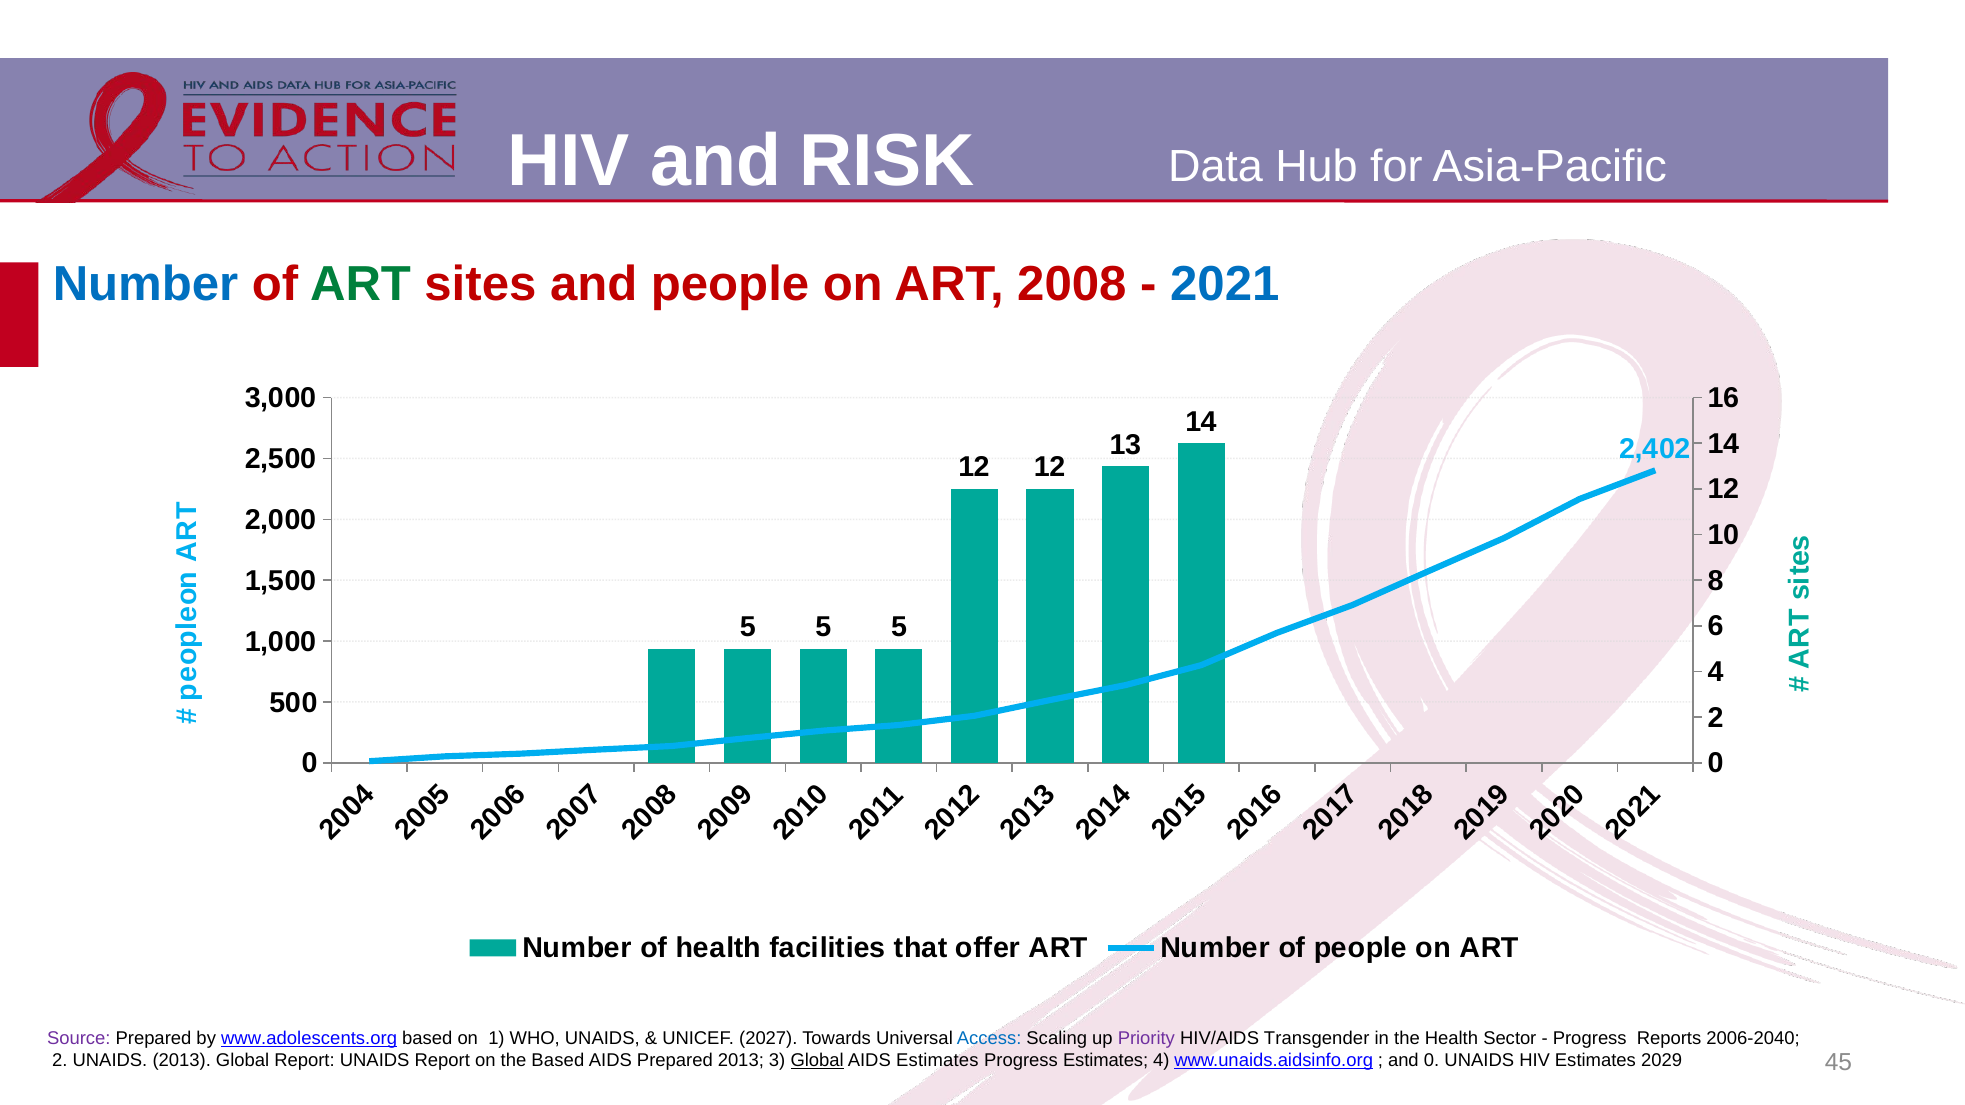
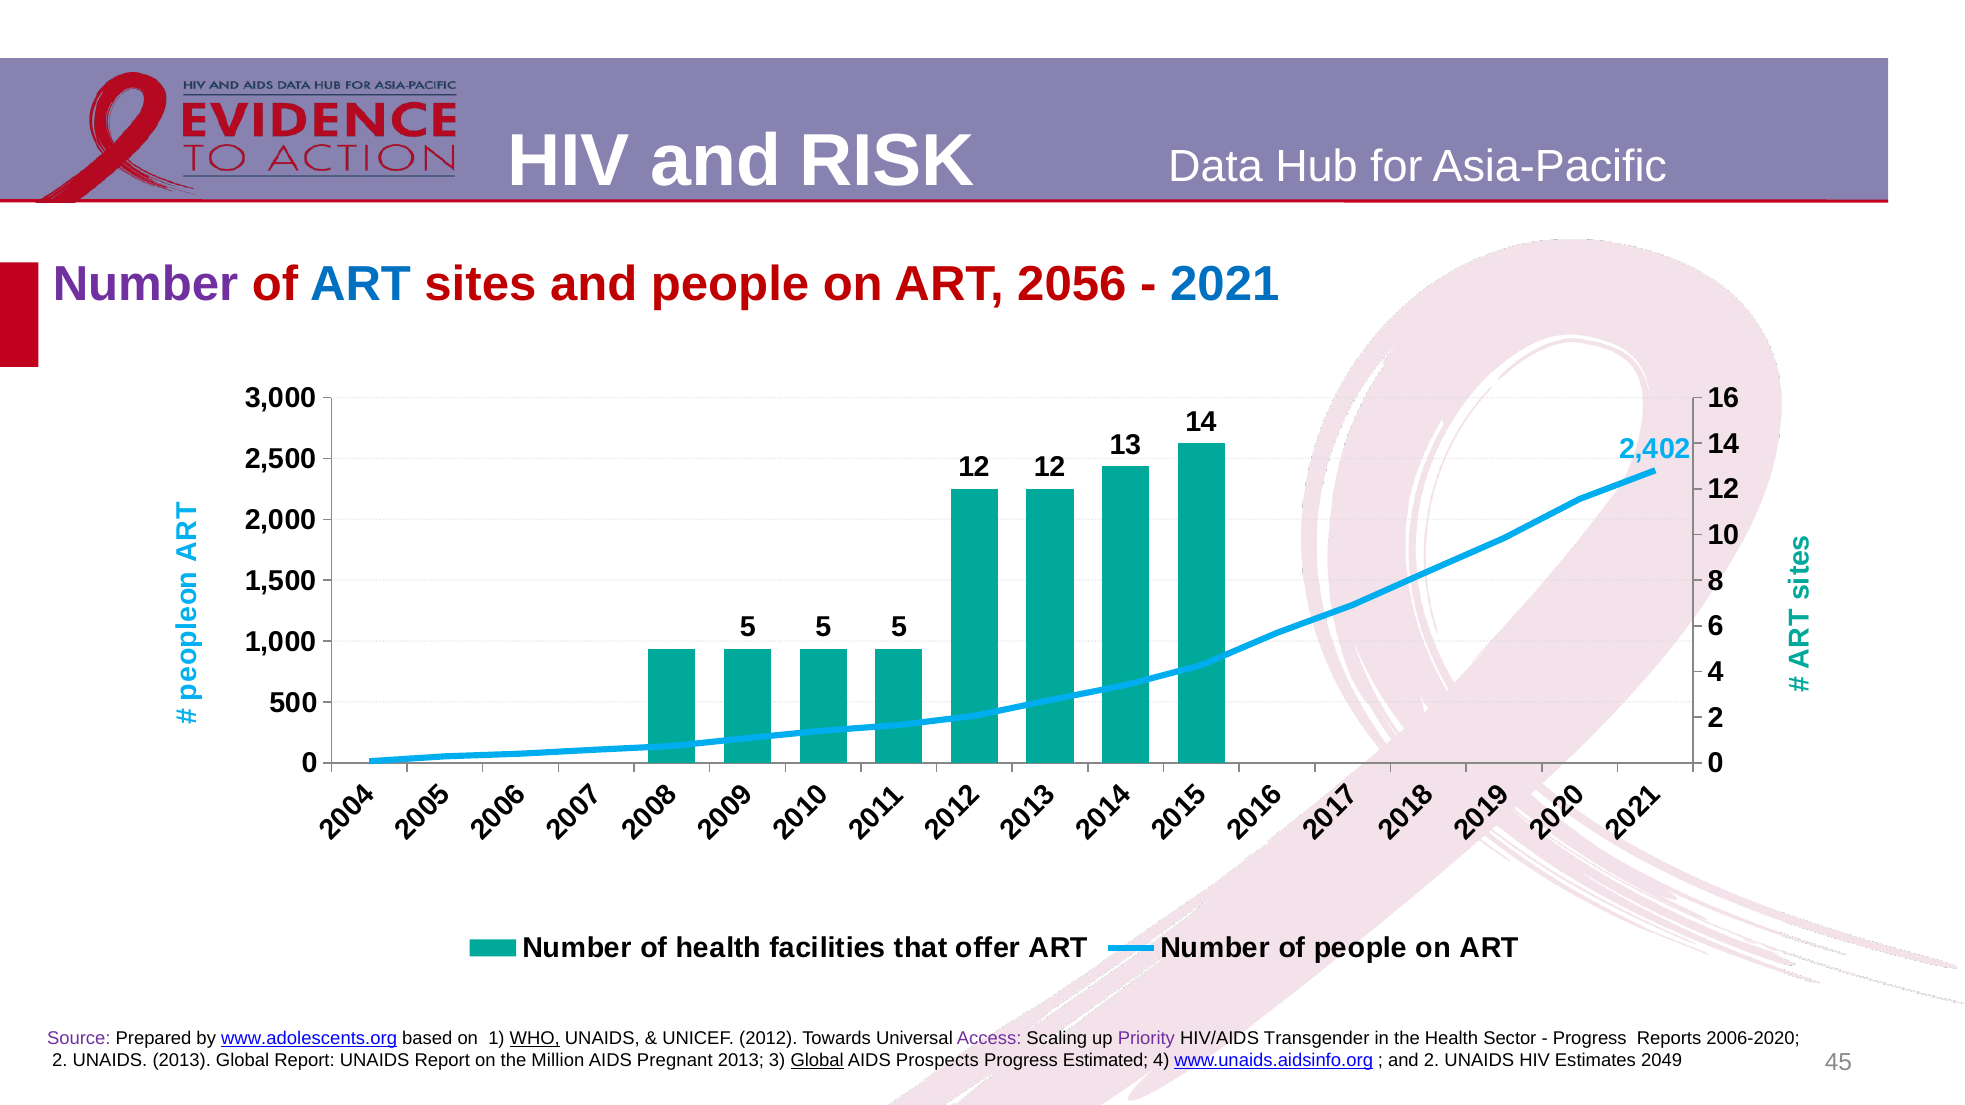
Number at (145, 284) colour: blue -> purple
ART at (361, 284) colour: green -> blue
2008: 2008 -> 2056
WHO underline: none -> present
2027: 2027 -> 2012
Access colour: blue -> purple
2006-2040: 2006-2040 -> 2006-2020
the Based: Based -> Million
AIDS Prepared: Prepared -> Pregnant
AIDS Estimates: Estimates -> Prospects
Progress Estimates: Estimates -> Estimated
and 0: 0 -> 2
2029: 2029 -> 2049
